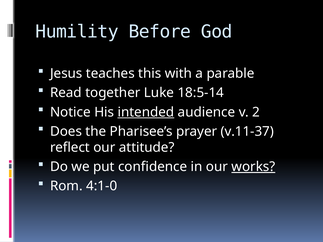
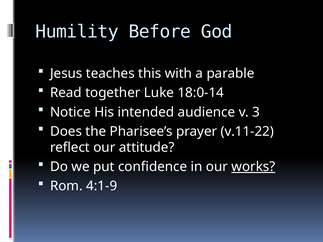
18:5-14: 18:5-14 -> 18:0-14
intended underline: present -> none
2: 2 -> 3
v.11-37: v.11-37 -> v.11-22
4:1-0: 4:1-0 -> 4:1-9
